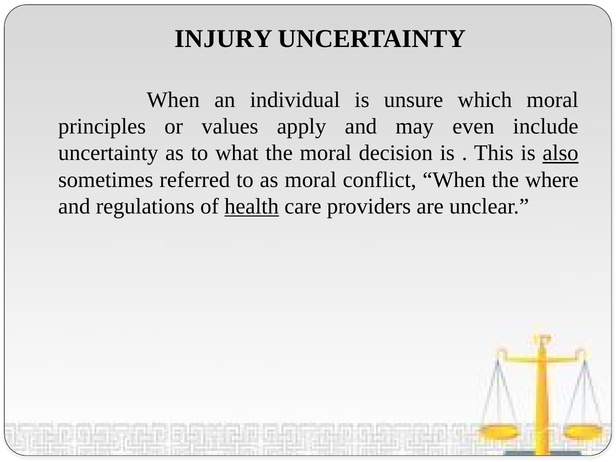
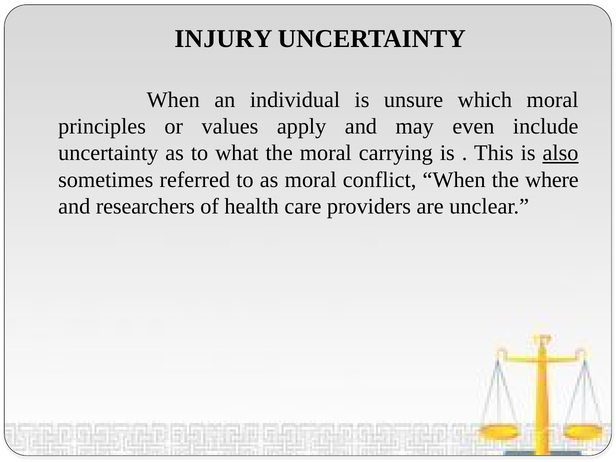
decision: decision -> carrying
regulations: regulations -> researchers
health underline: present -> none
